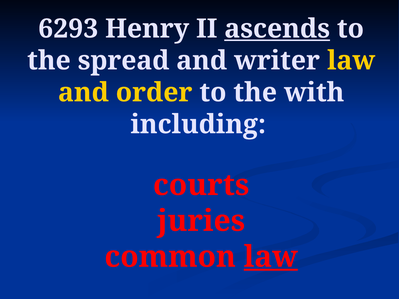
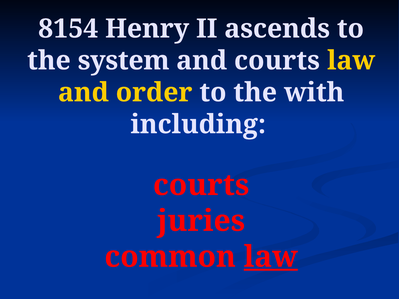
6293: 6293 -> 8154
ascends underline: present -> none
spread: spread -> system
and writer: writer -> courts
